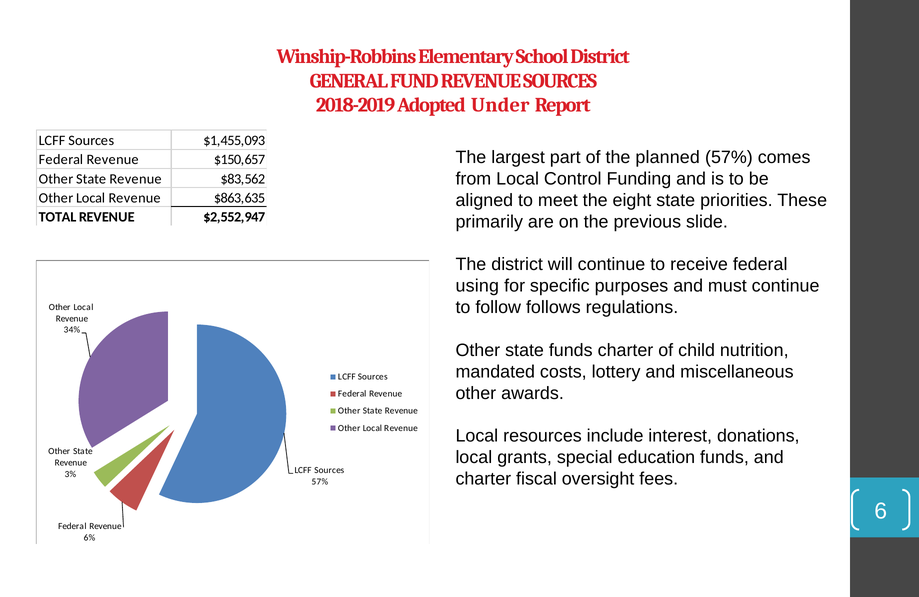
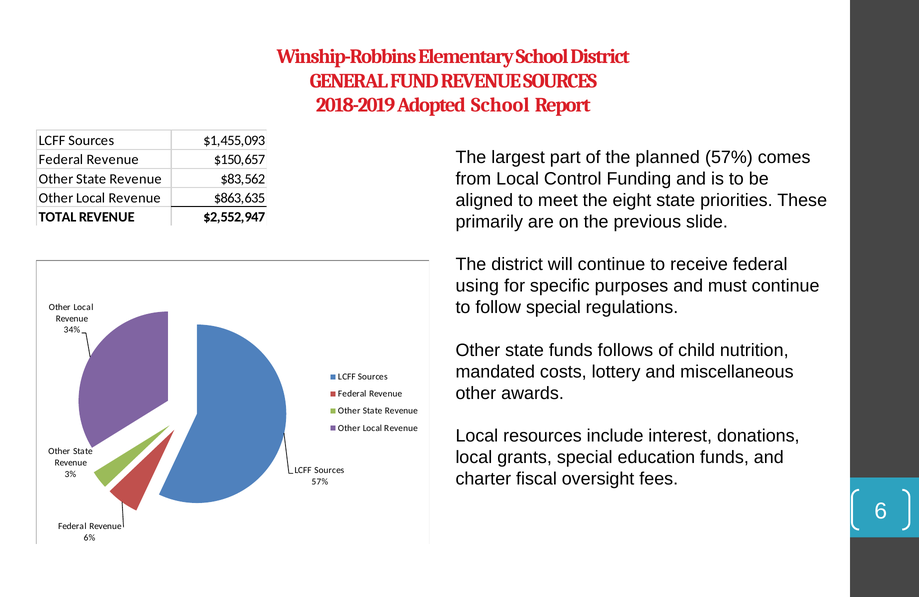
Adopted Under: Under -> School
follow follows: follows -> special
funds charter: charter -> follows
